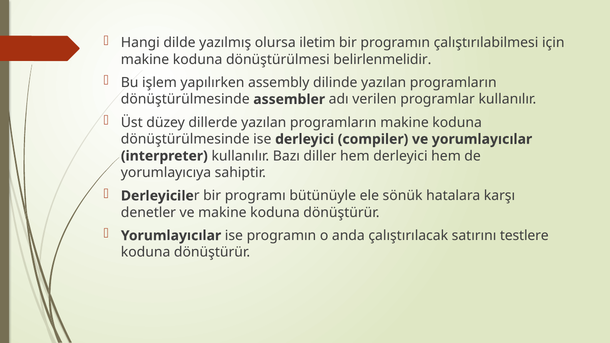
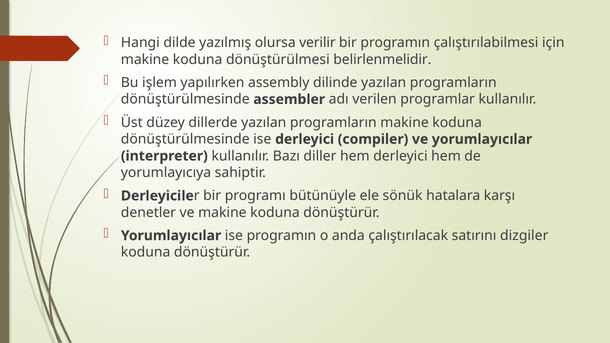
iletim: iletim -> verilir
testlere: testlere -> dizgiler
